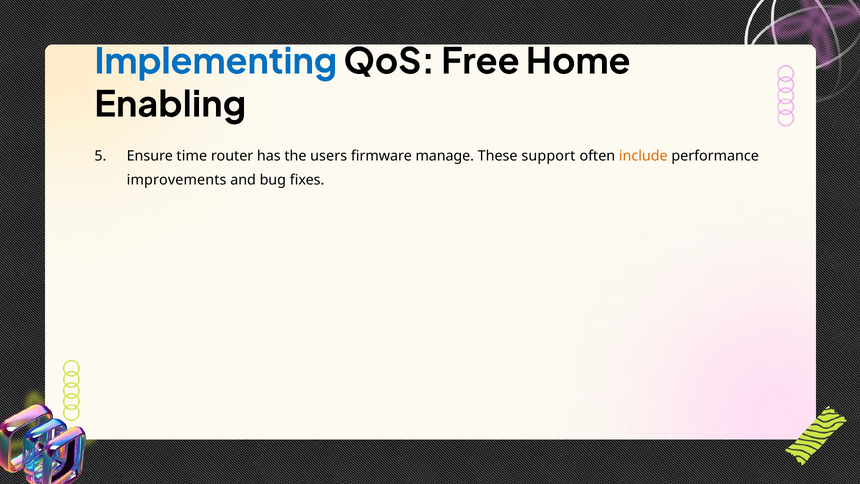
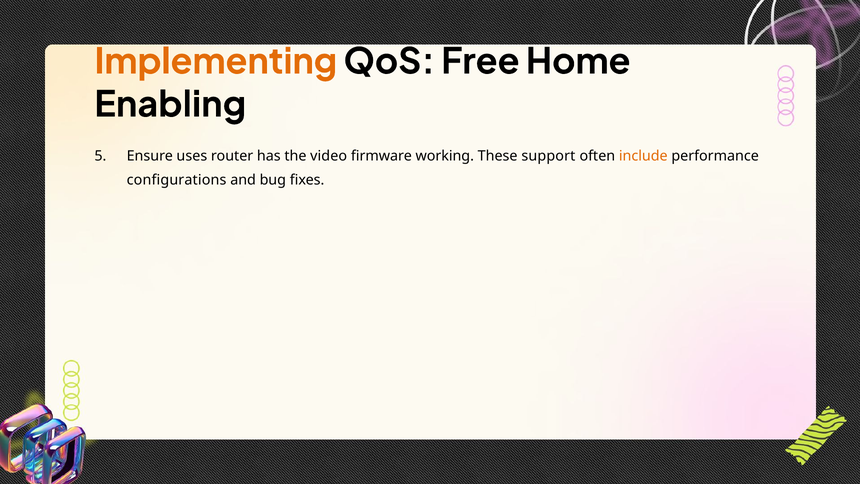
Implementing colour: blue -> orange
time: time -> uses
users: users -> video
manage: manage -> working
improvements: improvements -> configurations
